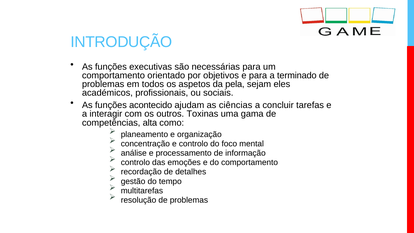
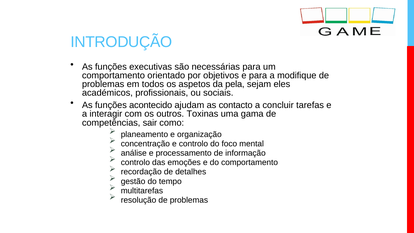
terminado: terminado -> modifique
ciências: ciências -> contacto
alta: alta -> sair
